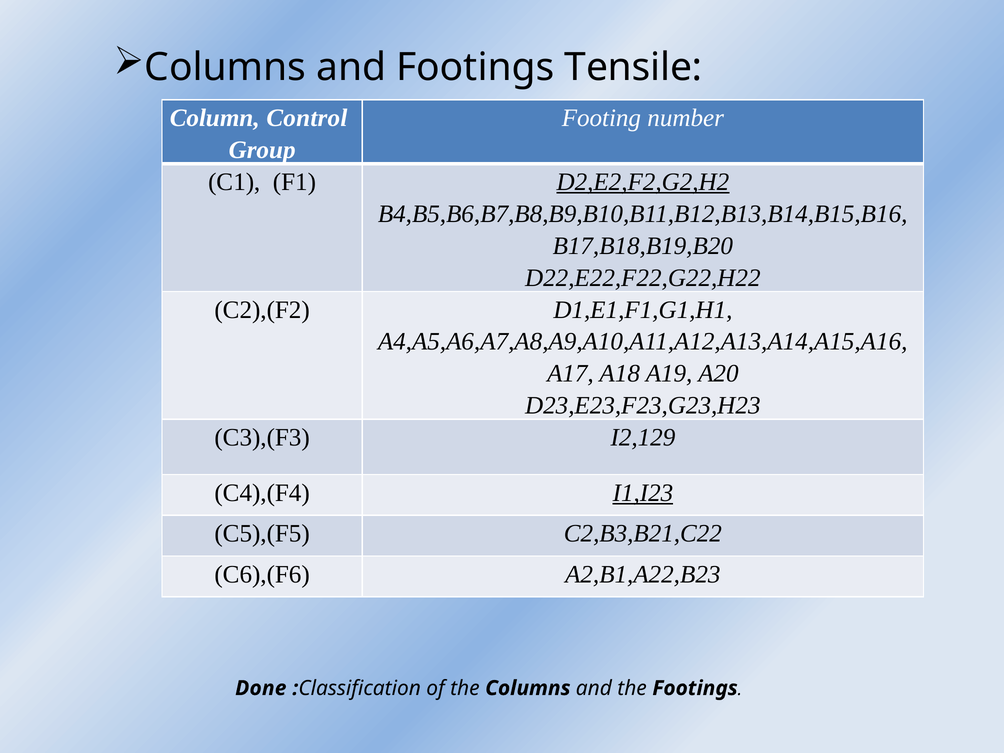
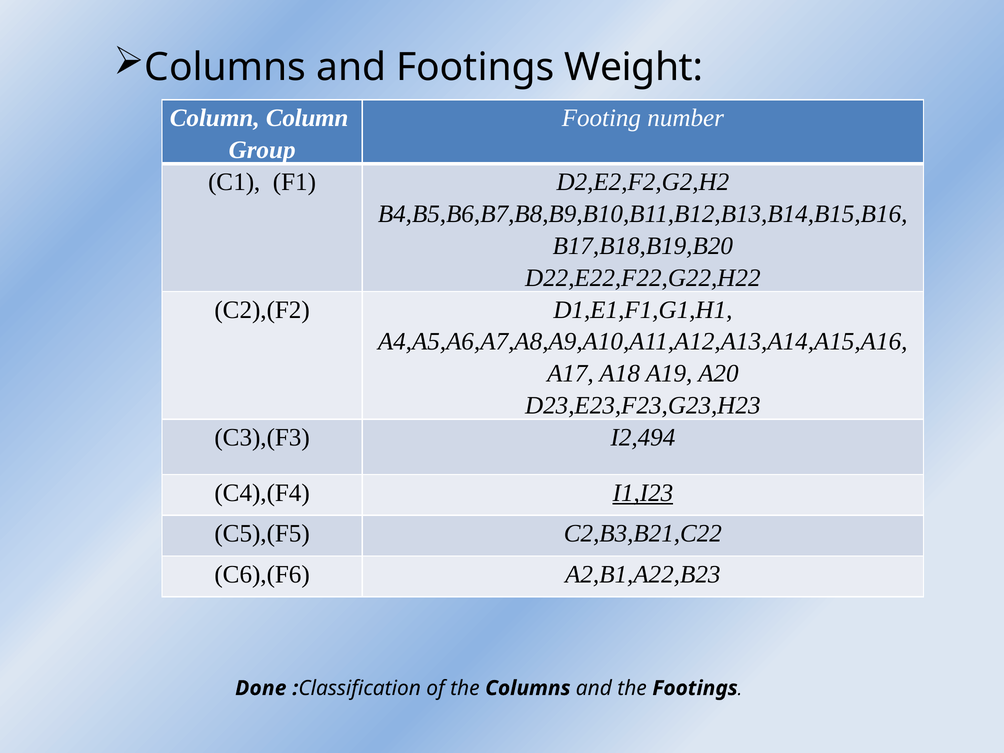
Tensile: Tensile -> Weight
Column Control: Control -> Column
D2,E2,F2,G2,H2 underline: present -> none
I2,129: I2,129 -> I2,494
